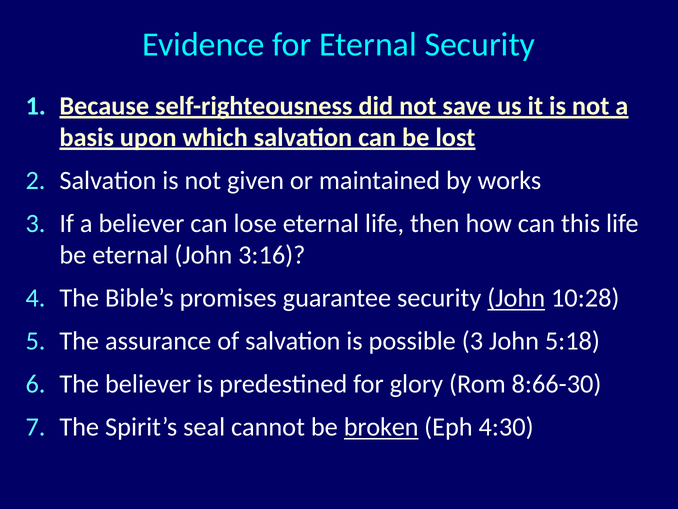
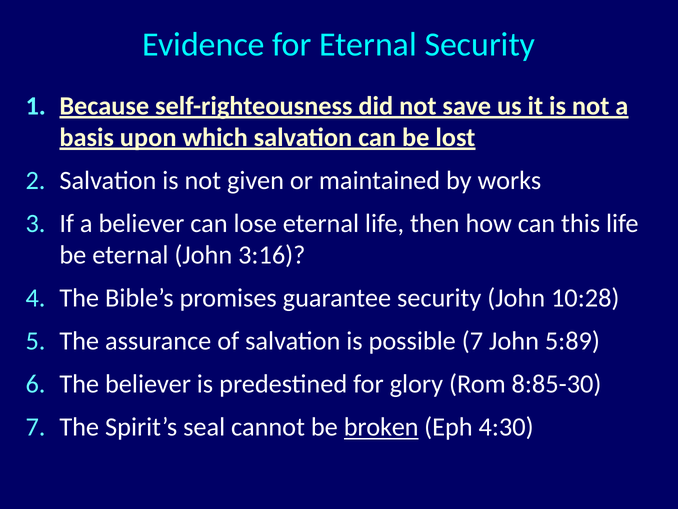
John at (516, 298) underline: present -> none
possible 3: 3 -> 7
5:18: 5:18 -> 5:89
8:66-30: 8:66-30 -> 8:85-30
